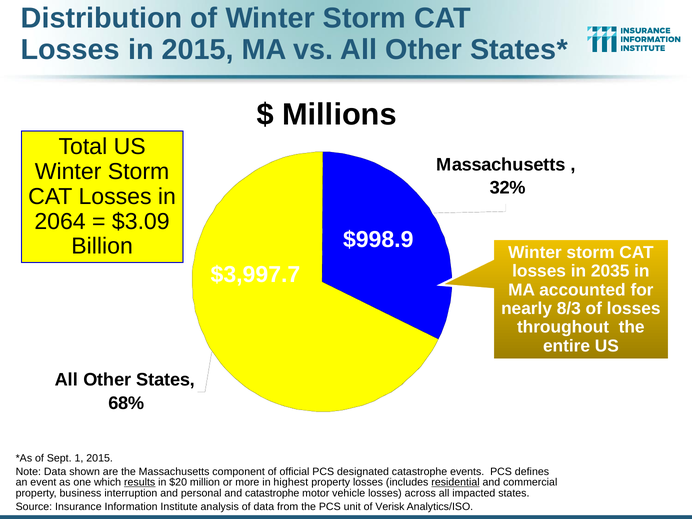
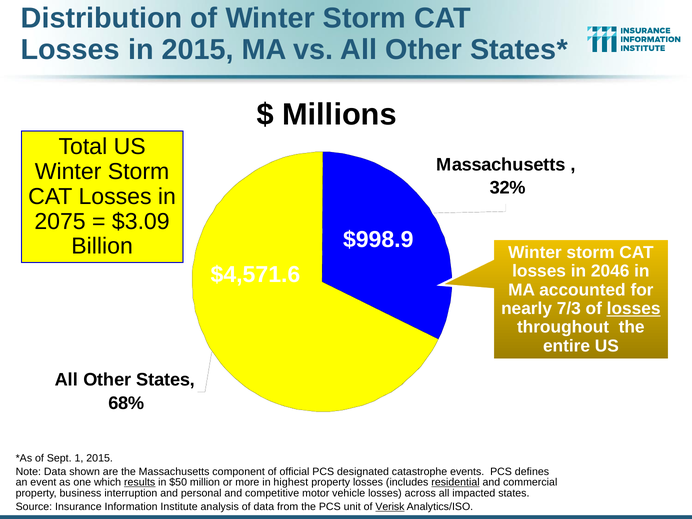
2064: 2064 -> 2075
2035: 2035 -> 2046
$3,997.7: $3,997.7 -> $4,571.6
8/3: 8/3 -> 7/3
losses at (634, 309) underline: none -> present
$20: $20 -> $50
and catastrophe: catastrophe -> competitive
Verisk underline: none -> present
